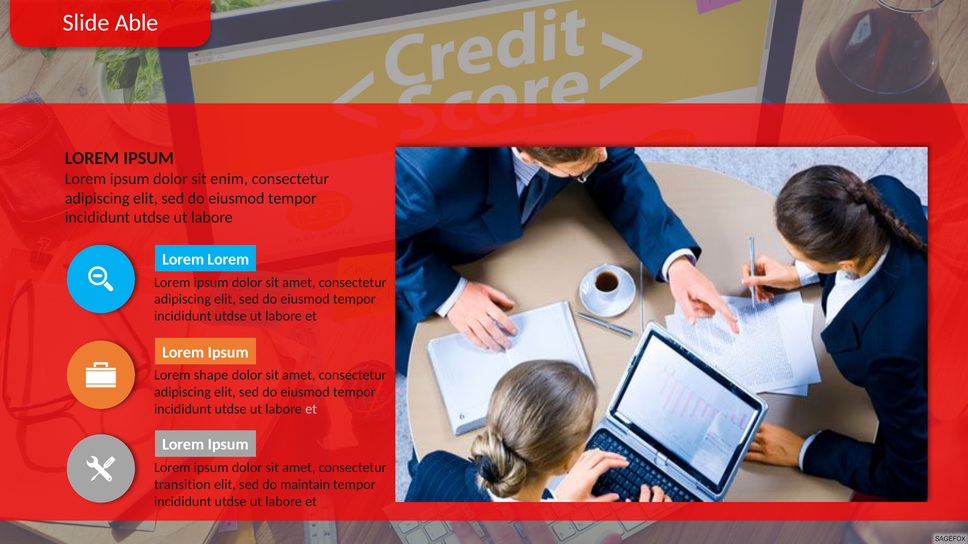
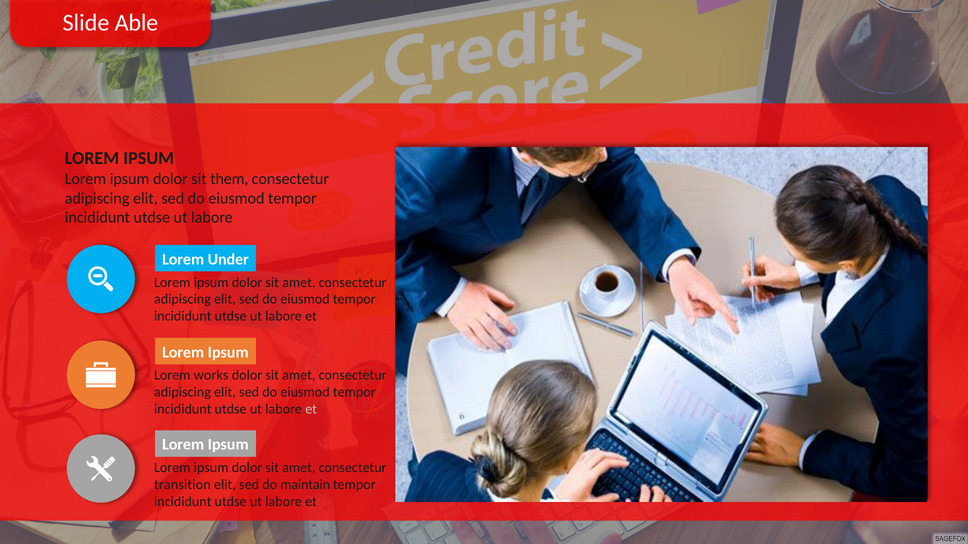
enim: enim -> them
Lorem at (228, 259): Lorem -> Under
shape: shape -> works
